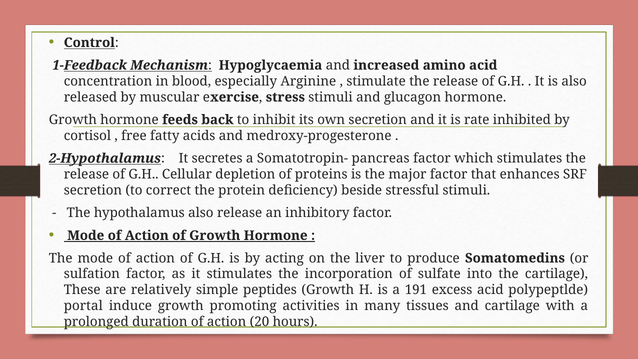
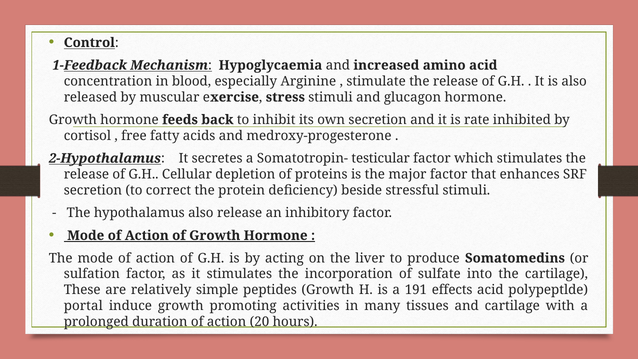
pancreas: pancreas -> testicular
excess: excess -> effects
